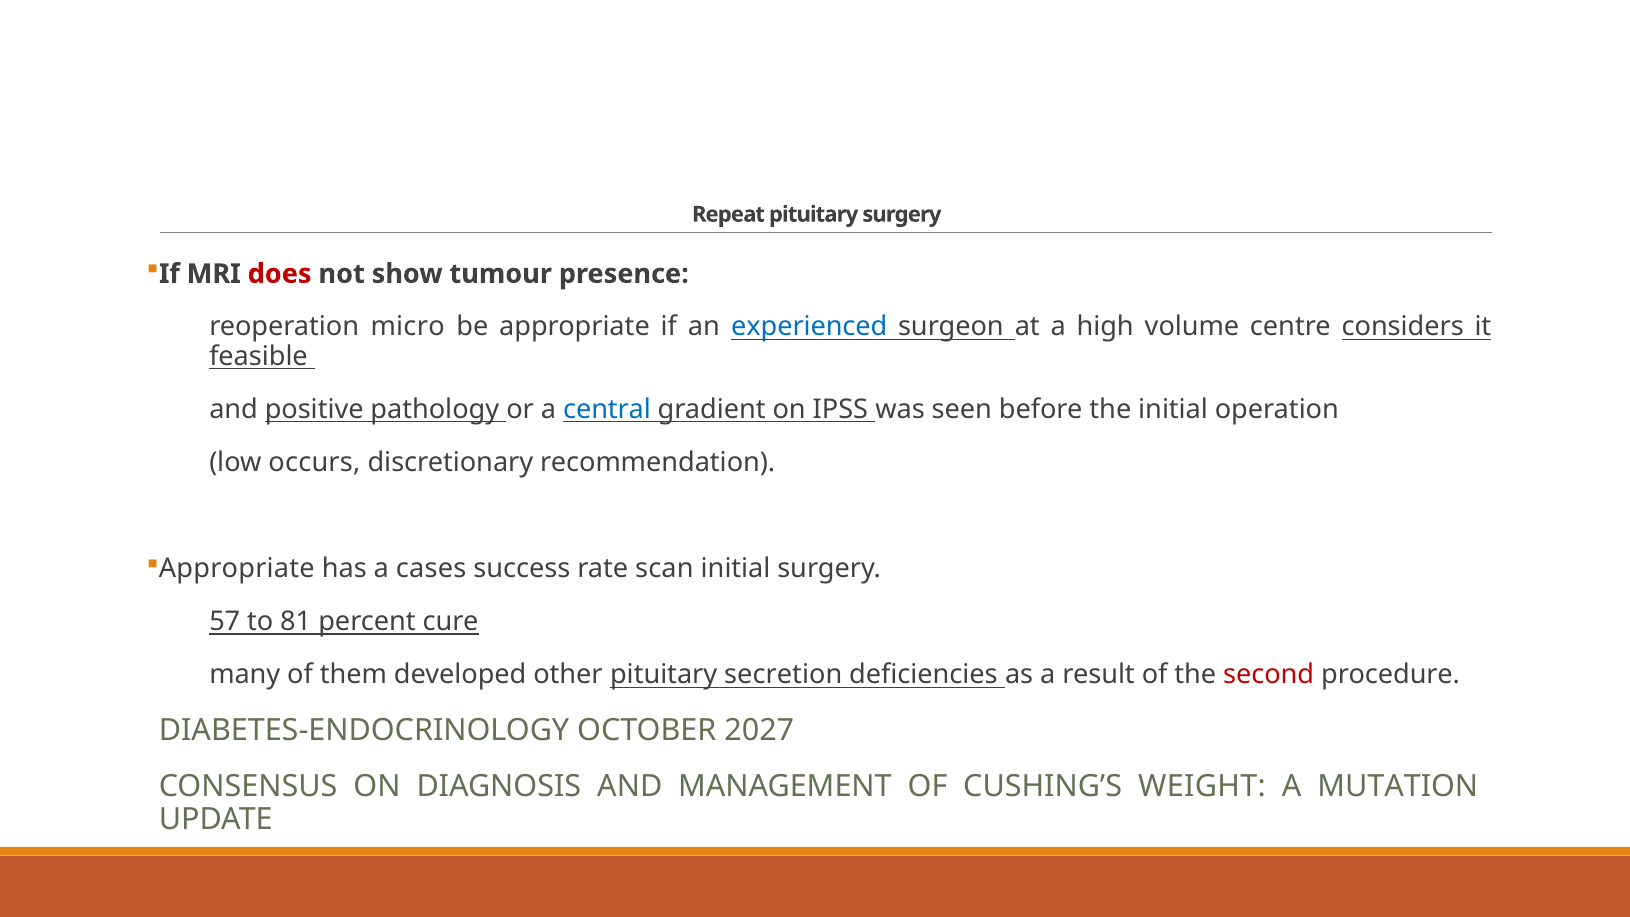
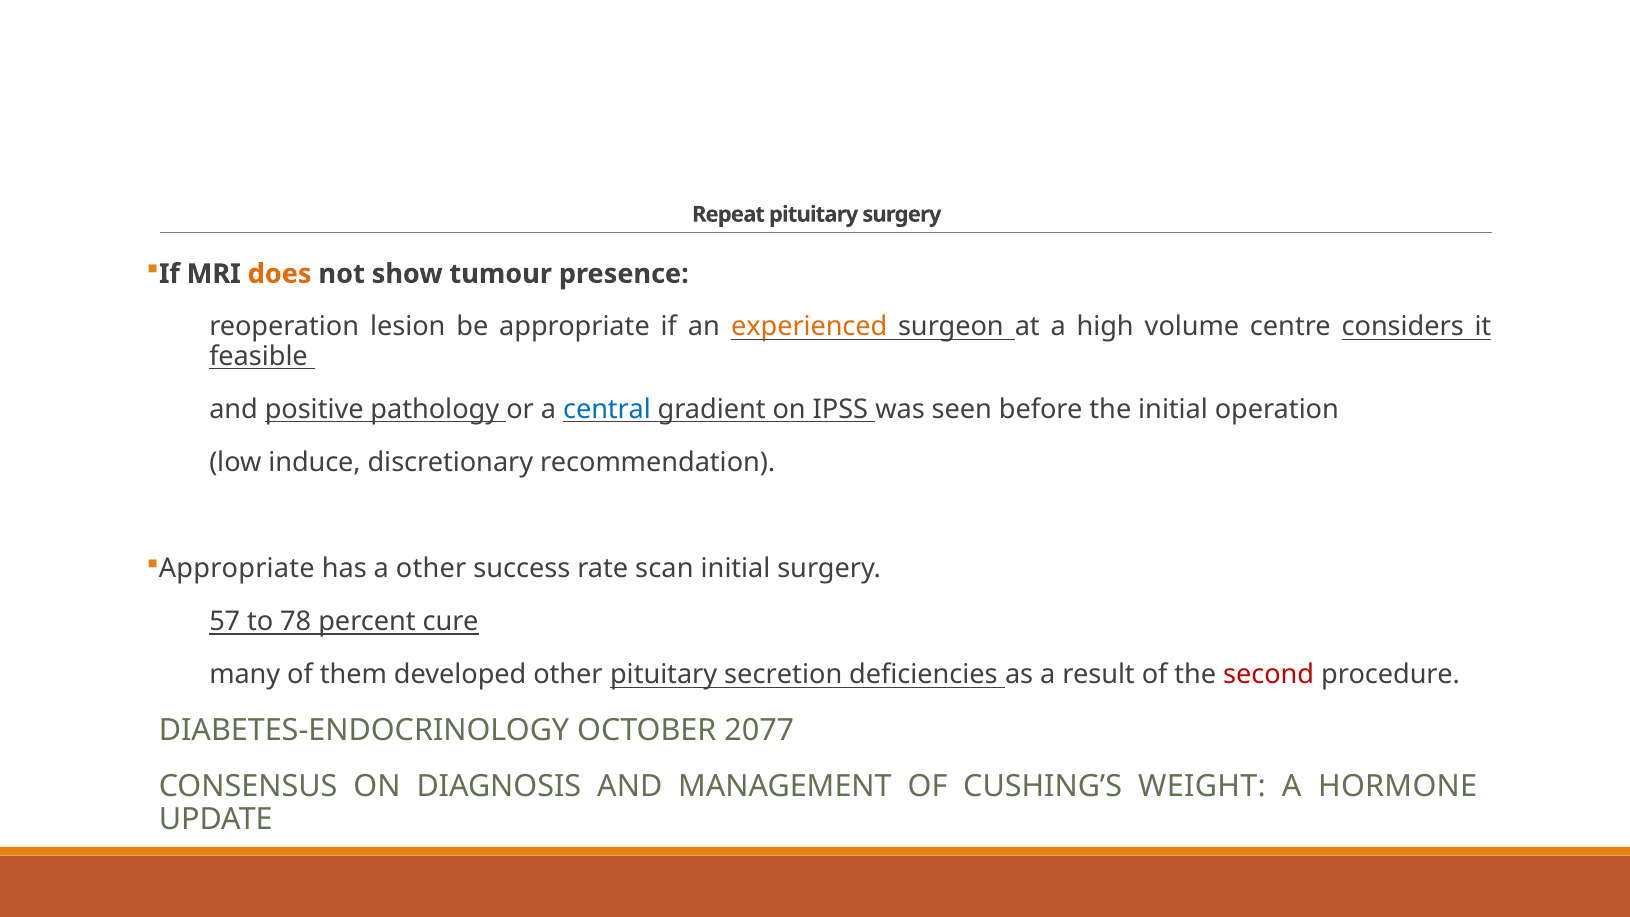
does colour: red -> orange
micro: micro -> lesion
experienced colour: blue -> orange
occurs: occurs -> induce
a cases: cases -> other
81: 81 -> 78
2027: 2027 -> 2077
MUTATION: MUTATION -> HORMONE
